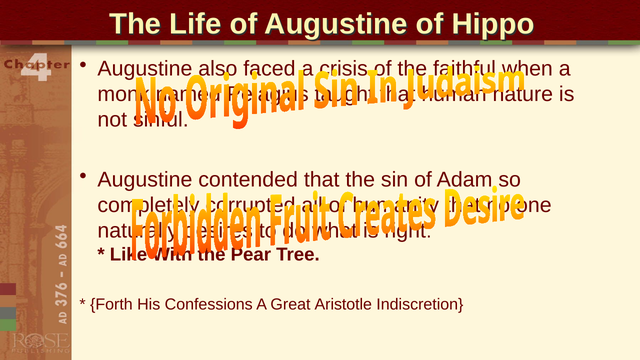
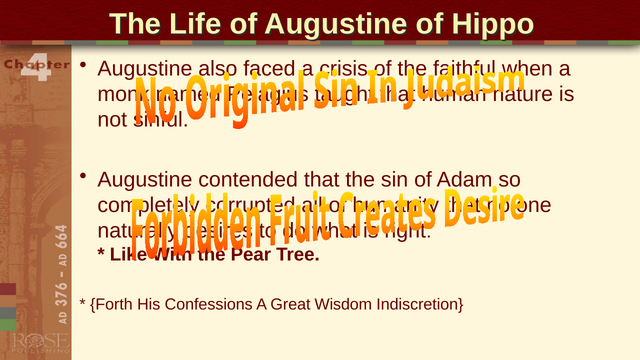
Aristotle: Aristotle -> Wisdom
